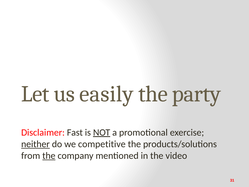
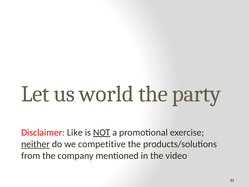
easily: easily -> world
Fast: Fast -> Like
the at (49, 155) underline: present -> none
